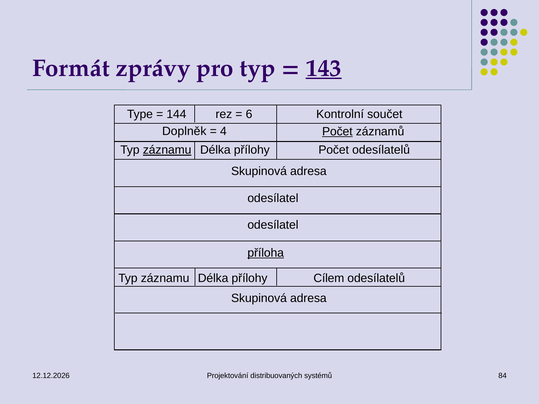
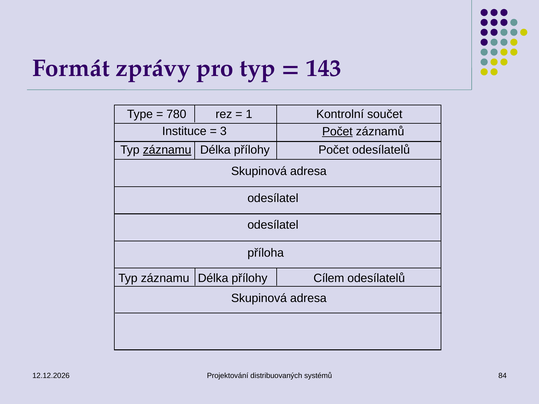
143 underline: present -> none
144: 144 -> 780
6: 6 -> 1
Doplněk: Doplněk -> Instituce
4: 4 -> 3
příloha underline: present -> none
